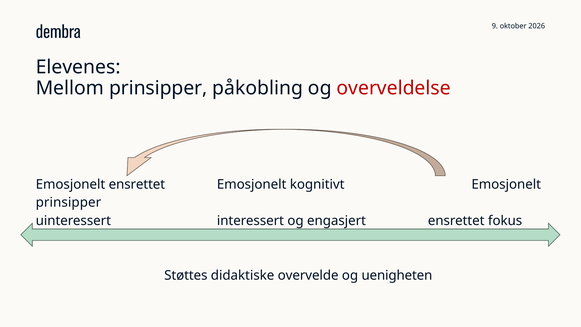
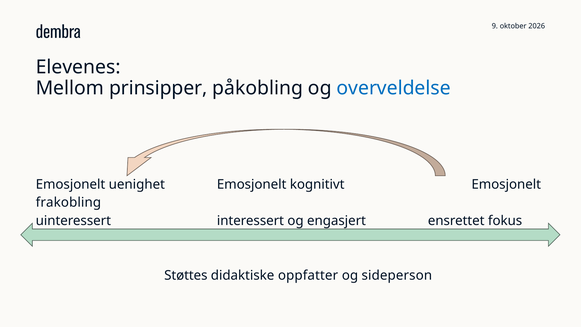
overveldelse colour: red -> blue
Emosjonelt ensrettet: ensrettet -> uenighet
prinsipper at (68, 202): prinsipper -> frakobling
overvelde: overvelde -> oppfatter
uenigheten: uenigheten -> sideperson
